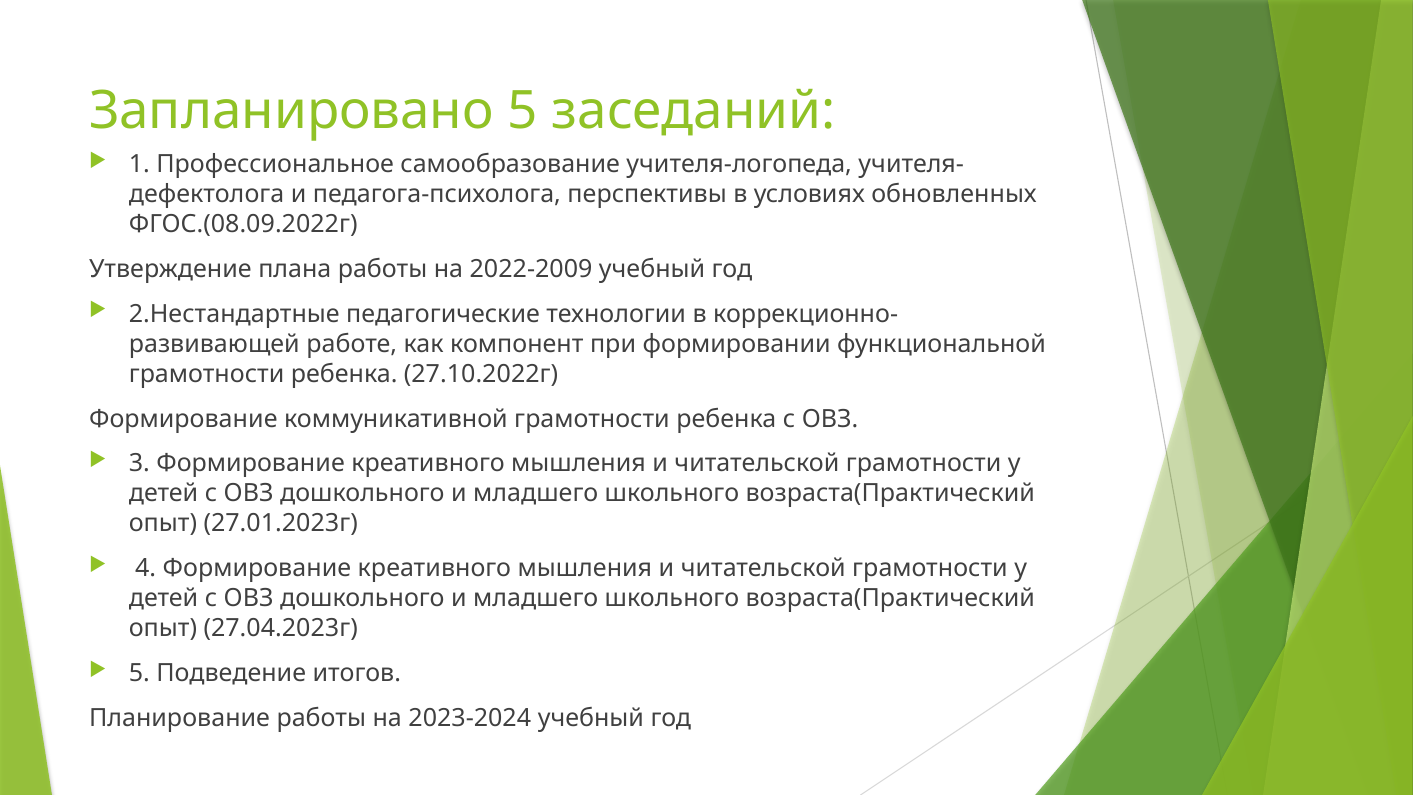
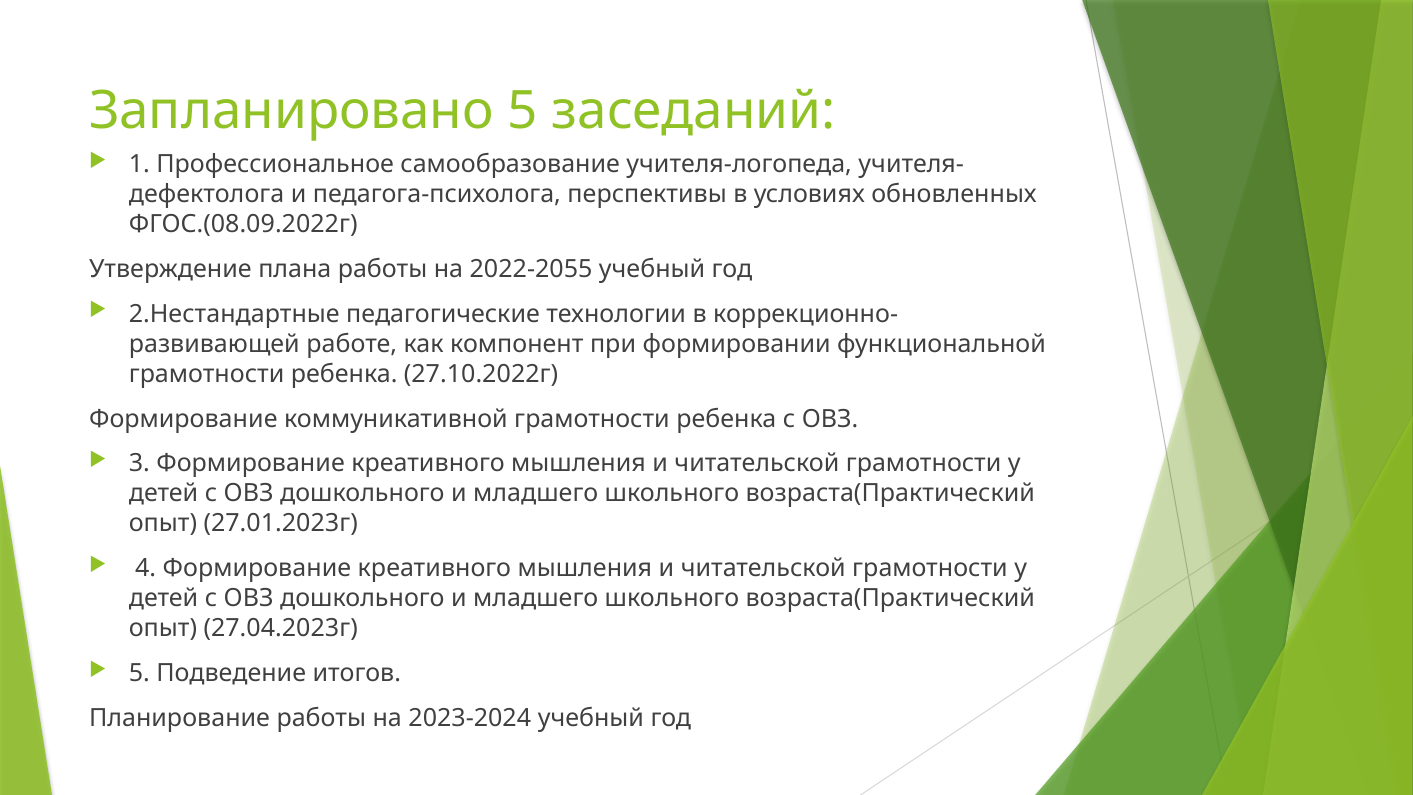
2022-2009: 2022-2009 -> 2022-2055
